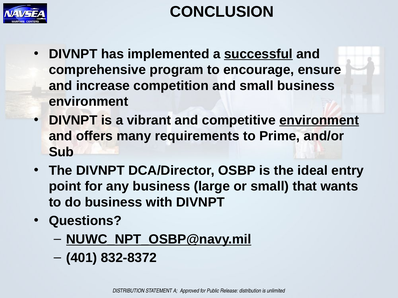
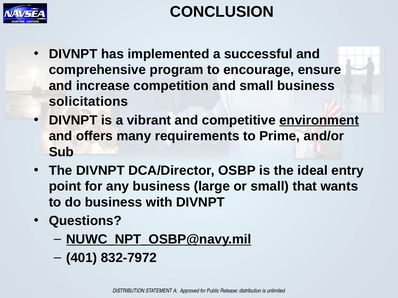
successful underline: present -> none
environment at (89, 102): environment -> solicitations
832-8372: 832-8372 -> 832-7972
